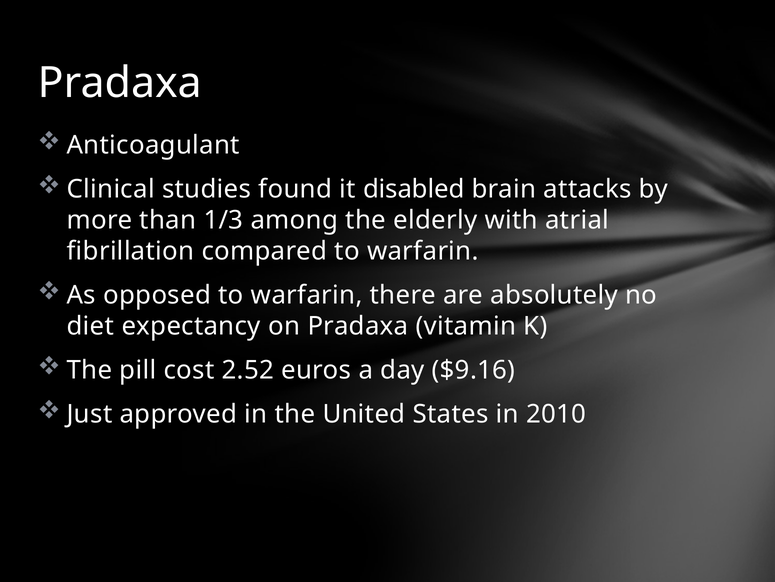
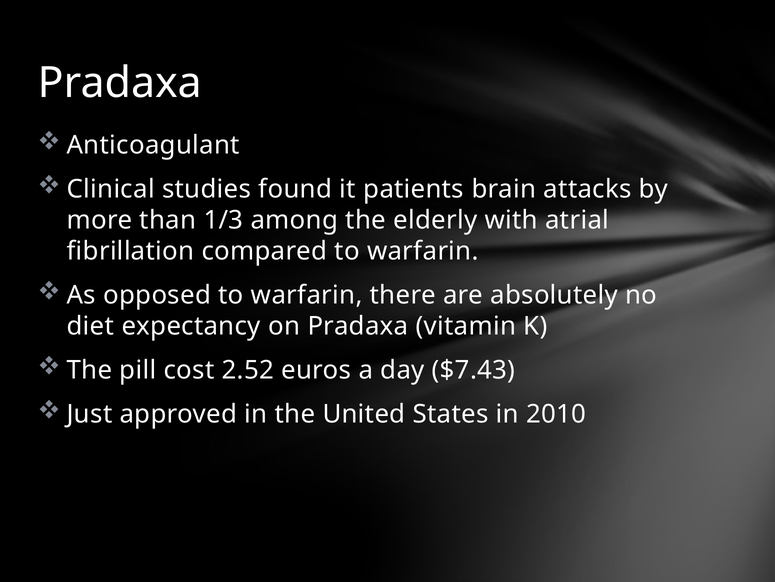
disabled: disabled -> patients
$9.16: $9.16 -> $7.43
